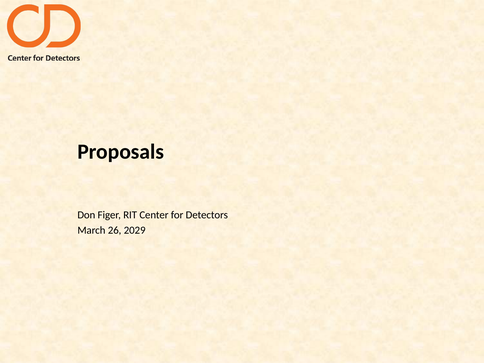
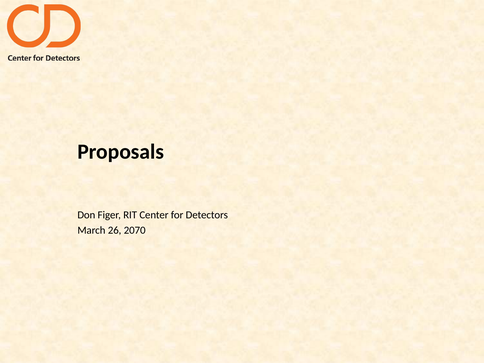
2029: 2029 -> 2070
